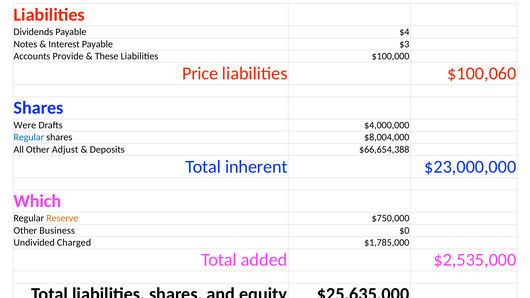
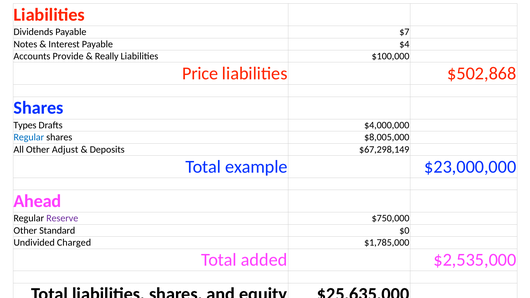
$4: $4 -> $7
$3: $3 -> $4
These: These -> Really
$100,060: $100,060 -> $502,868
Were: Were -> Types
$8,004,000: $8,004,000 -> $8,005,000
$66,654,388: $66,654,388 -> $67,298,149
inherent: inherent -> example
Which: Which -> Ahead
Reserve colour: orange -> purple
Business: Business -> Standard
